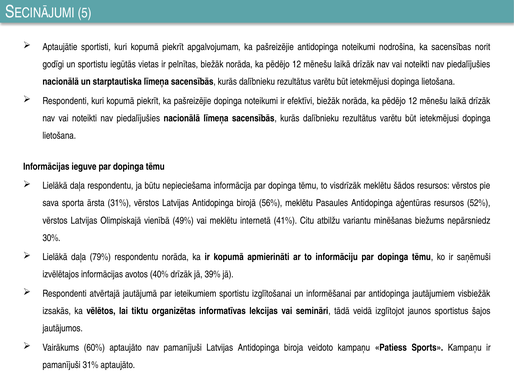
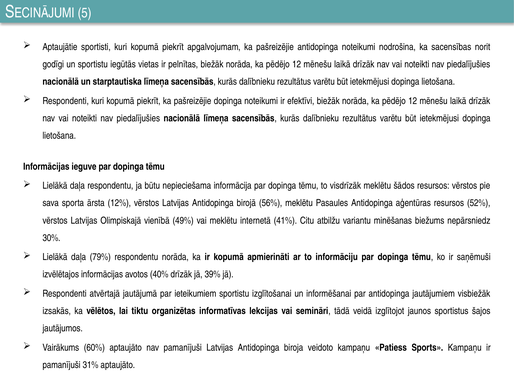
ārsta 31%: 31% -> 12%
